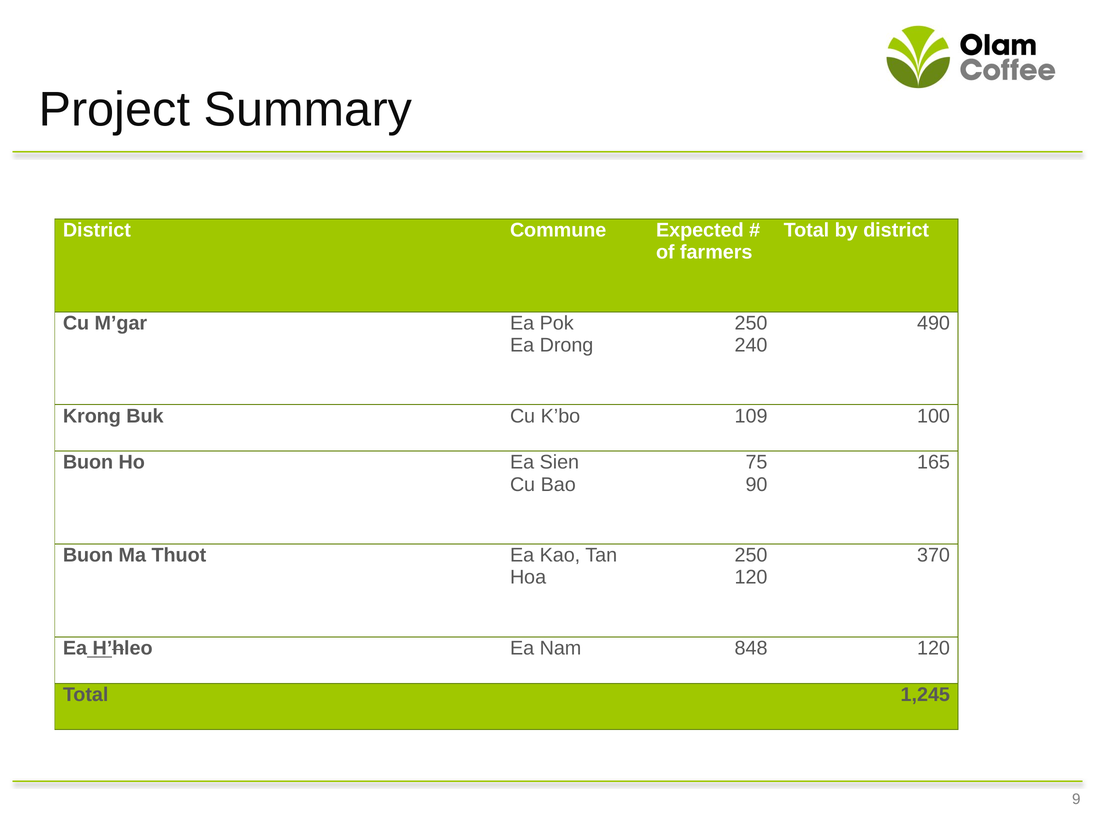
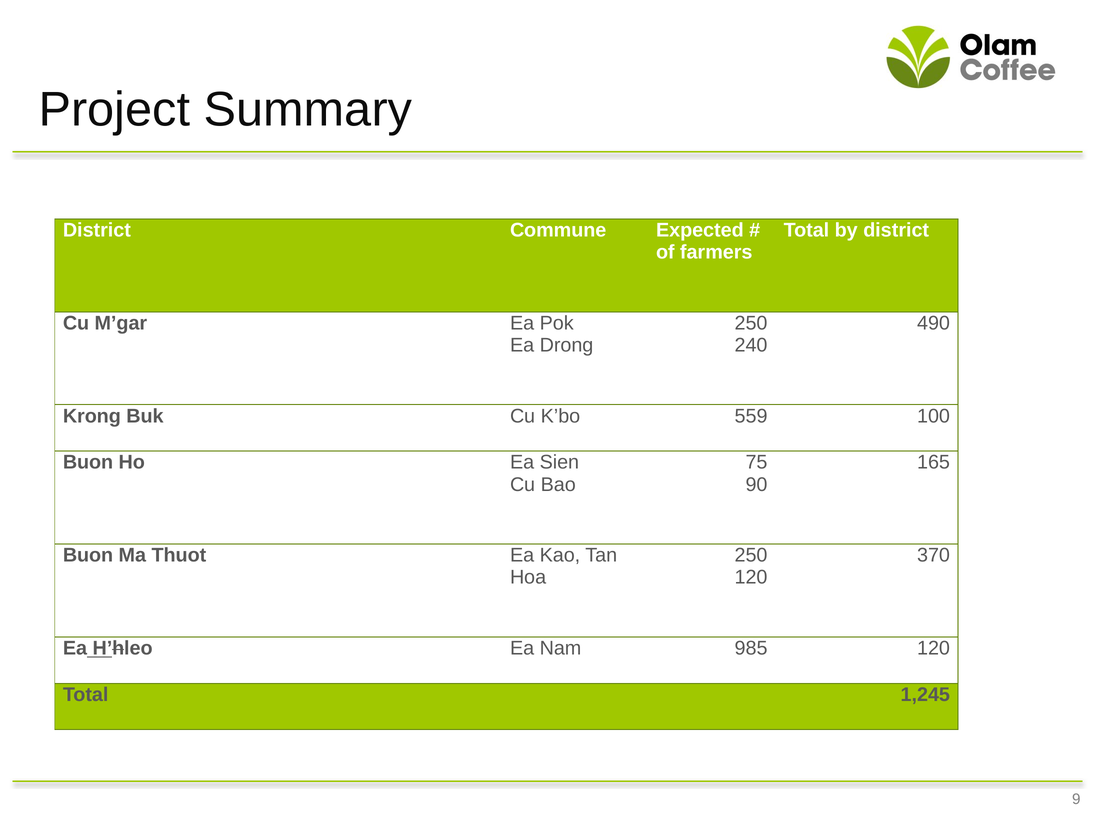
109: 109 -> 559
848: 848 -> 985
